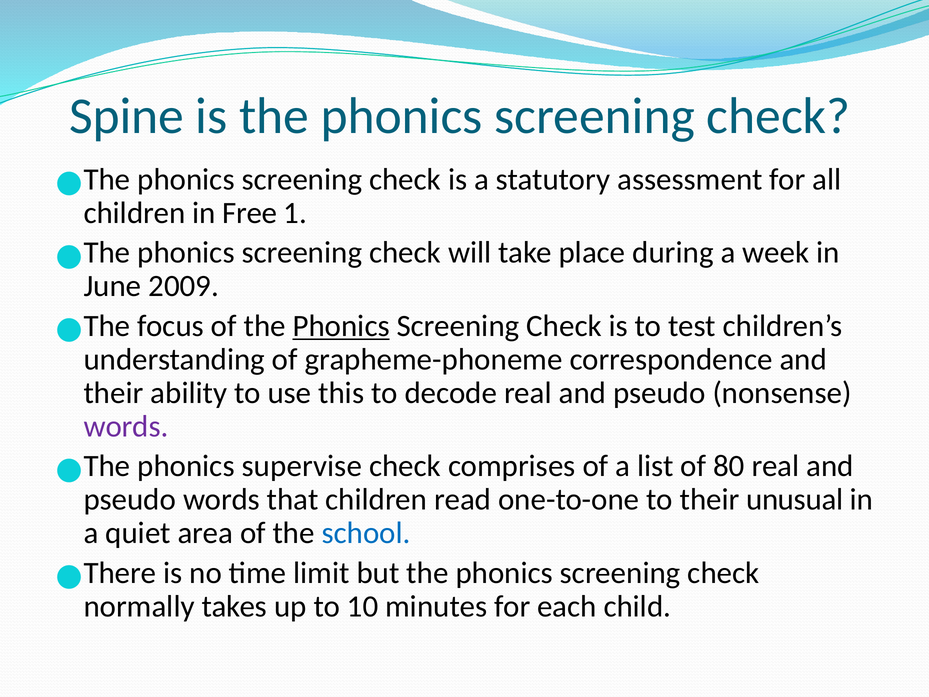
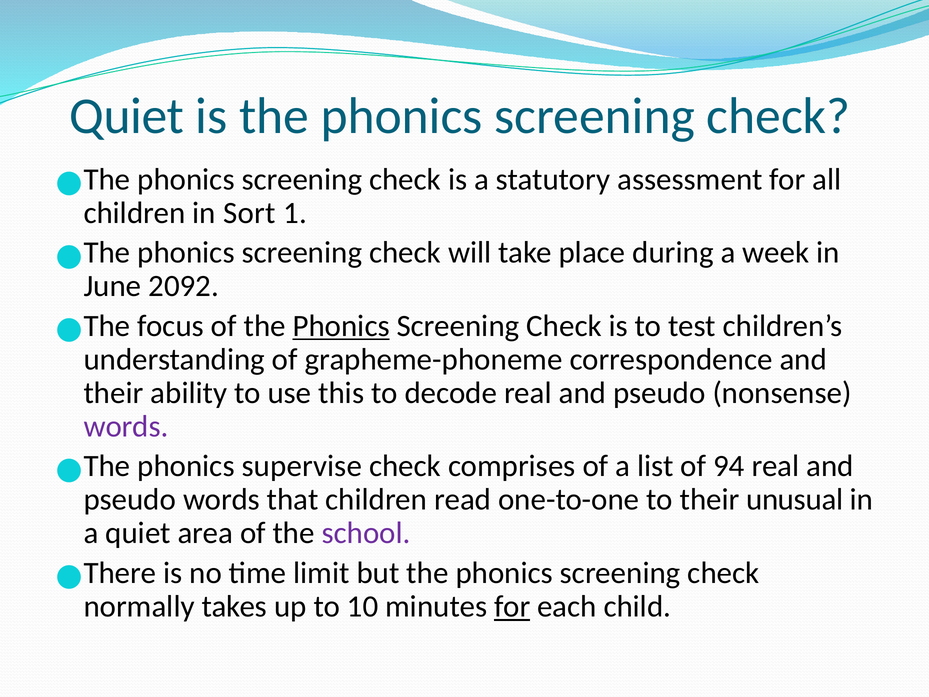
Spine at (127, 116): Spine -> Quiet
Free: Free -> Sort
2009: 2009 -> 2092
80: 80 -> 94
school colour: blue -> purple
for at (512, 606) underline: none -> present
